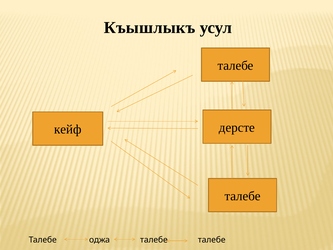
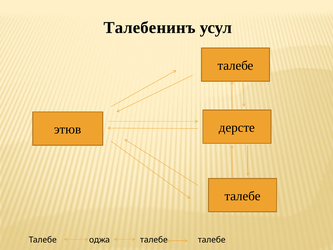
Къышлыкъ: Къышлыкъ -> Талебенинъ
кейф: кейф -> этюв
